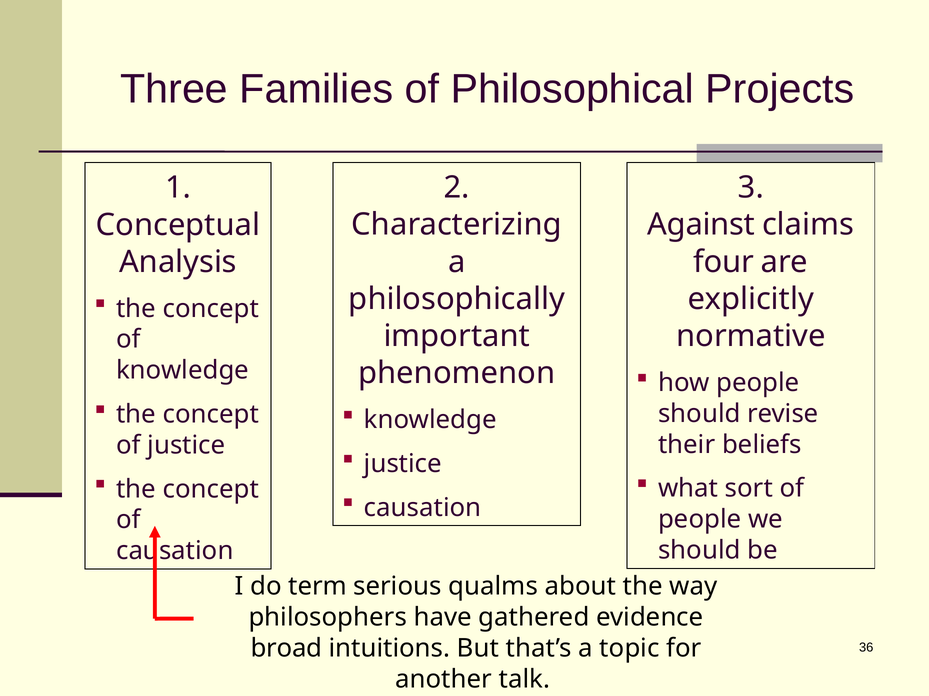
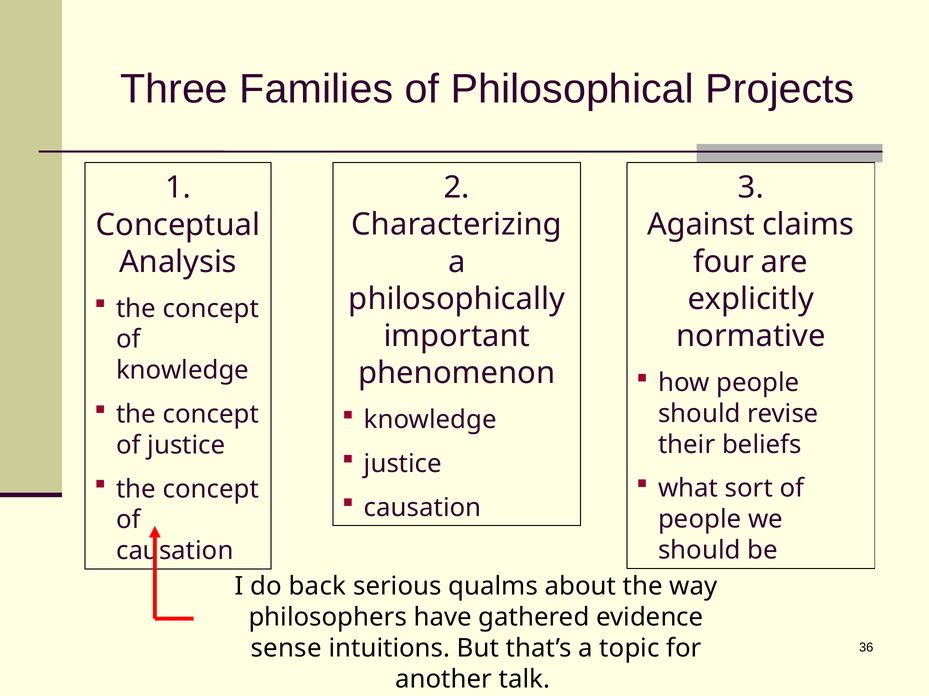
term: term -> back
broad: broad -> sense
